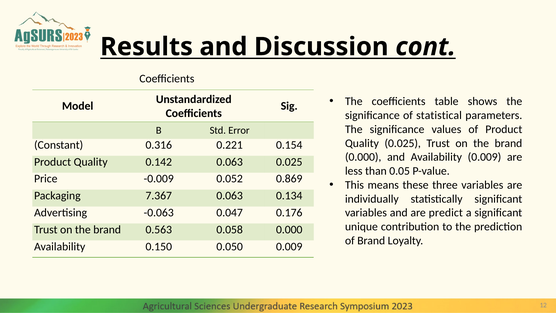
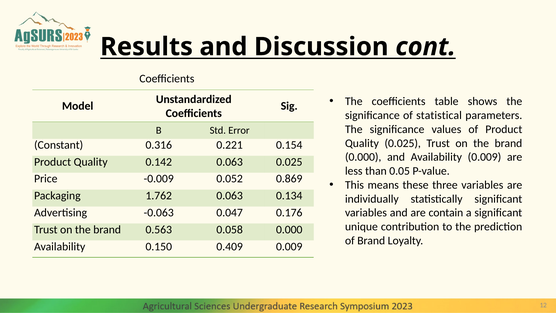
7.367: 7.367 -> 1.762
predict: predict -> contain
0.050: 0.050 -> 0.409
